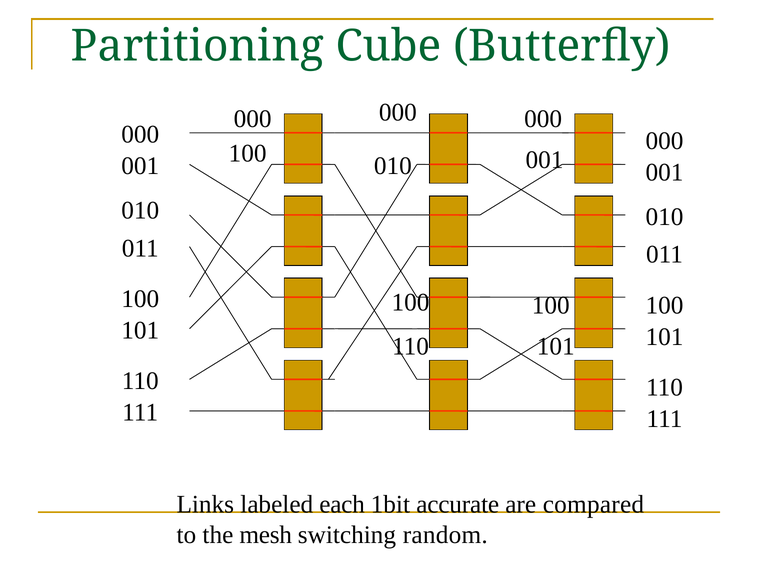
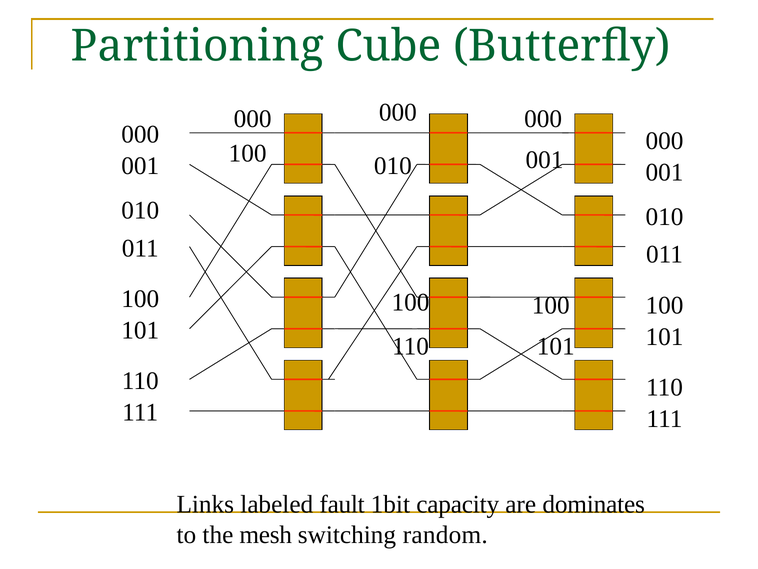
each: each -> fault
accurate: accurate -> capacity
compared: compared -> dominates
